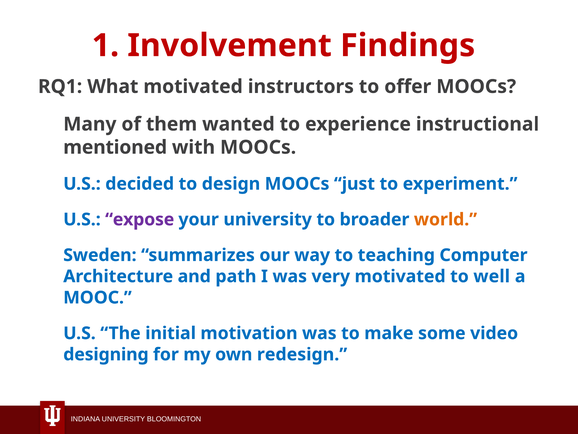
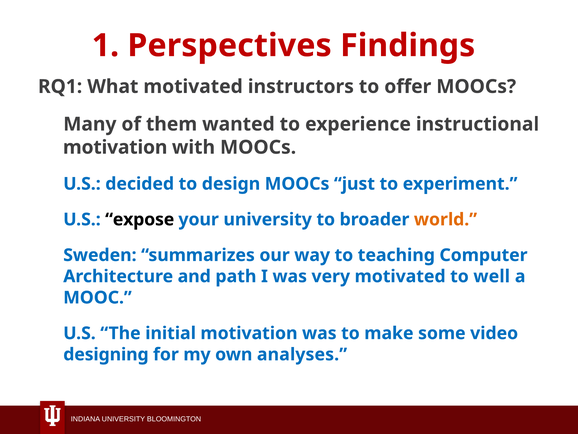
Involvement: Involvement -> Perspectives
mentioned at (115, 147): mentioned -> motivation
expose colour: purple -> black
redesign: redesign -> analyses
